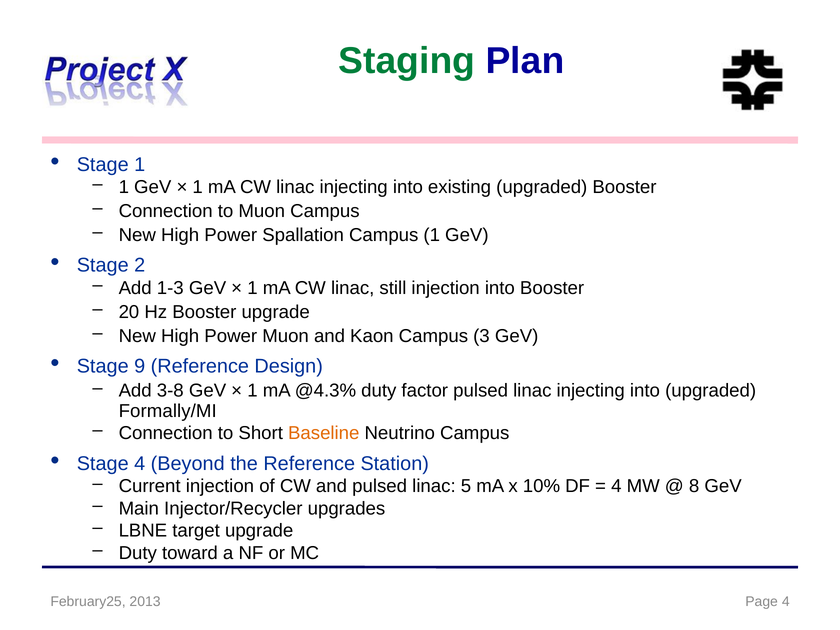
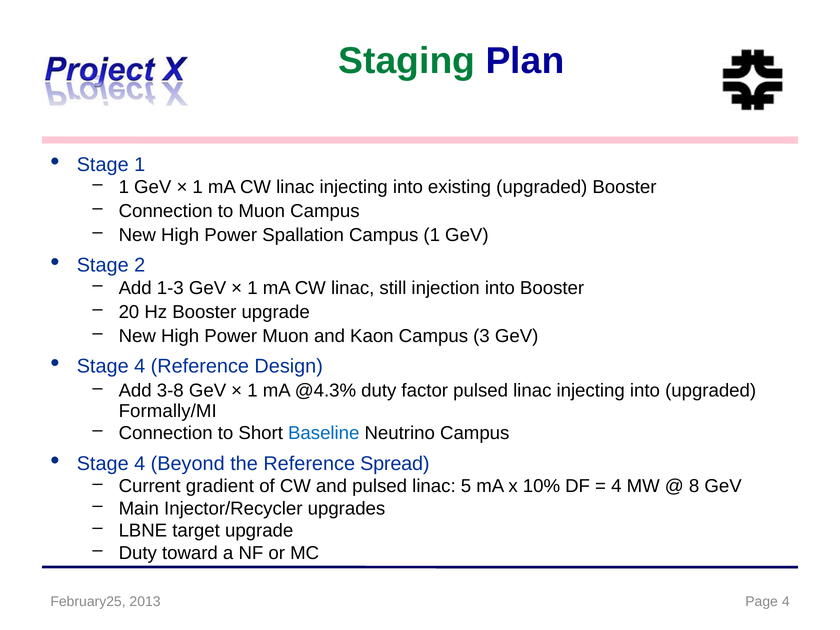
9 at (140, 366): 9 -> 4
Baseline colour: orange -> blue
Station: Station -> Spread
Current injection: injection -> gradient
